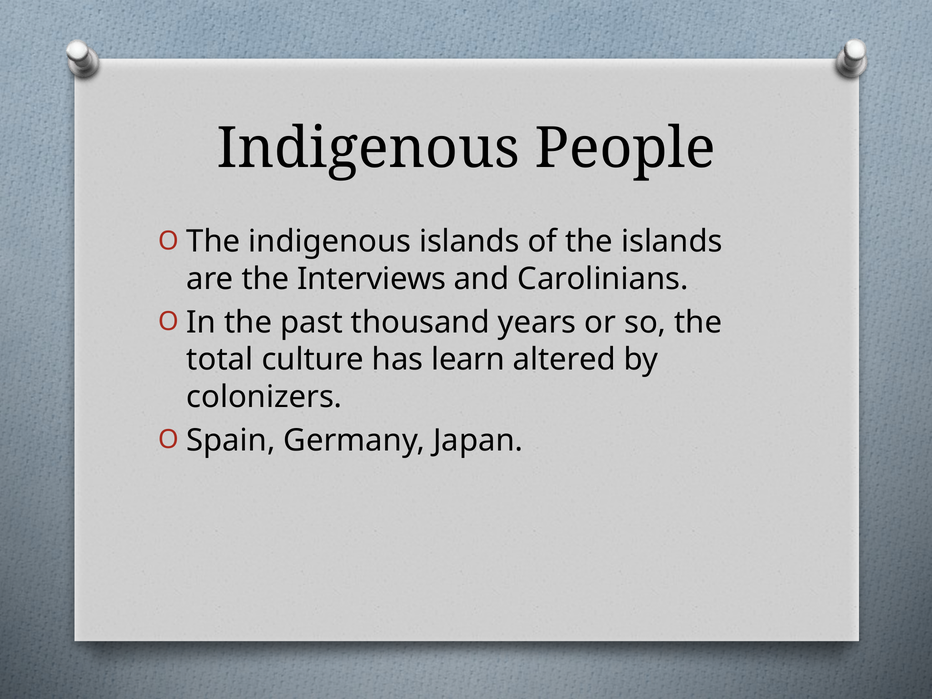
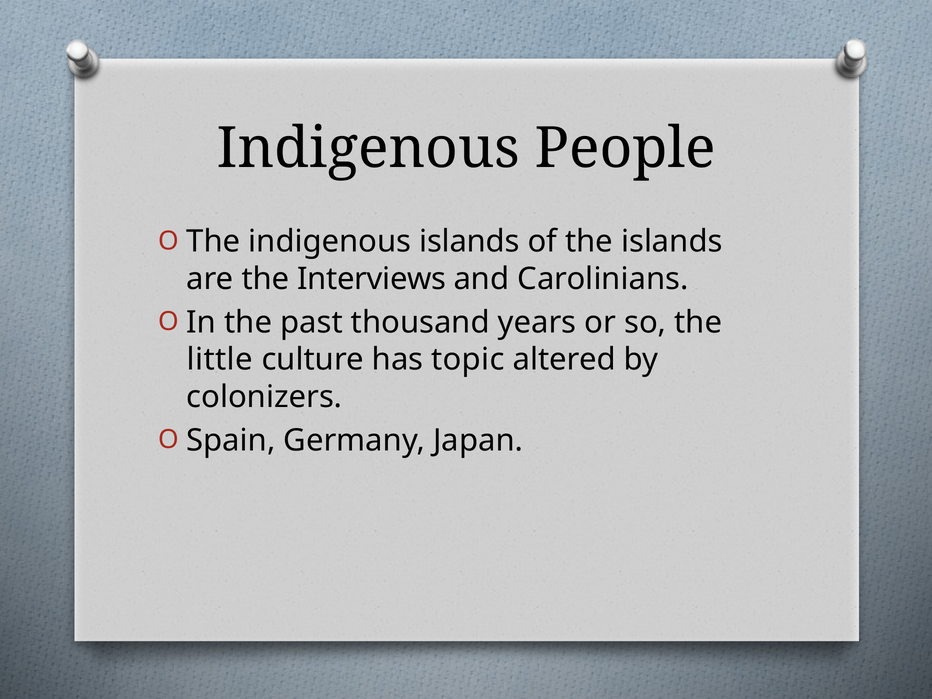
total: total -> little
learn: learn -> topic
